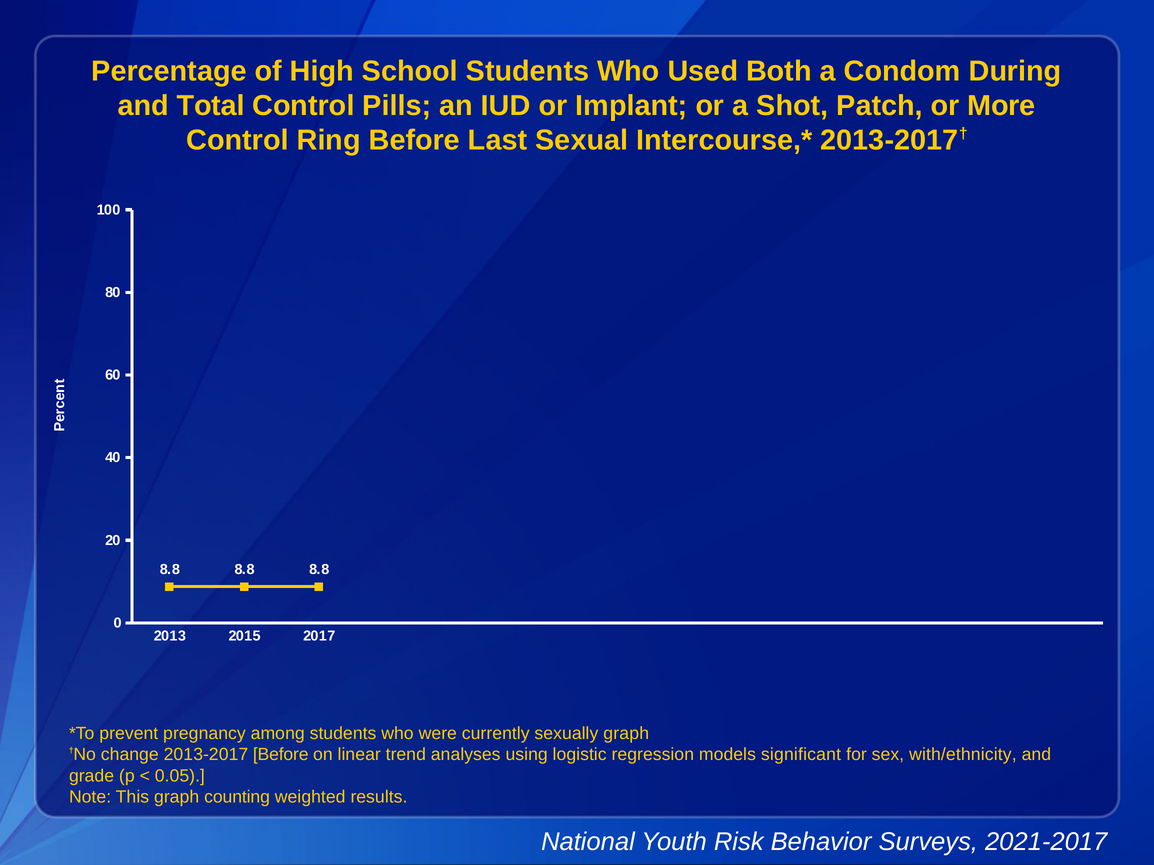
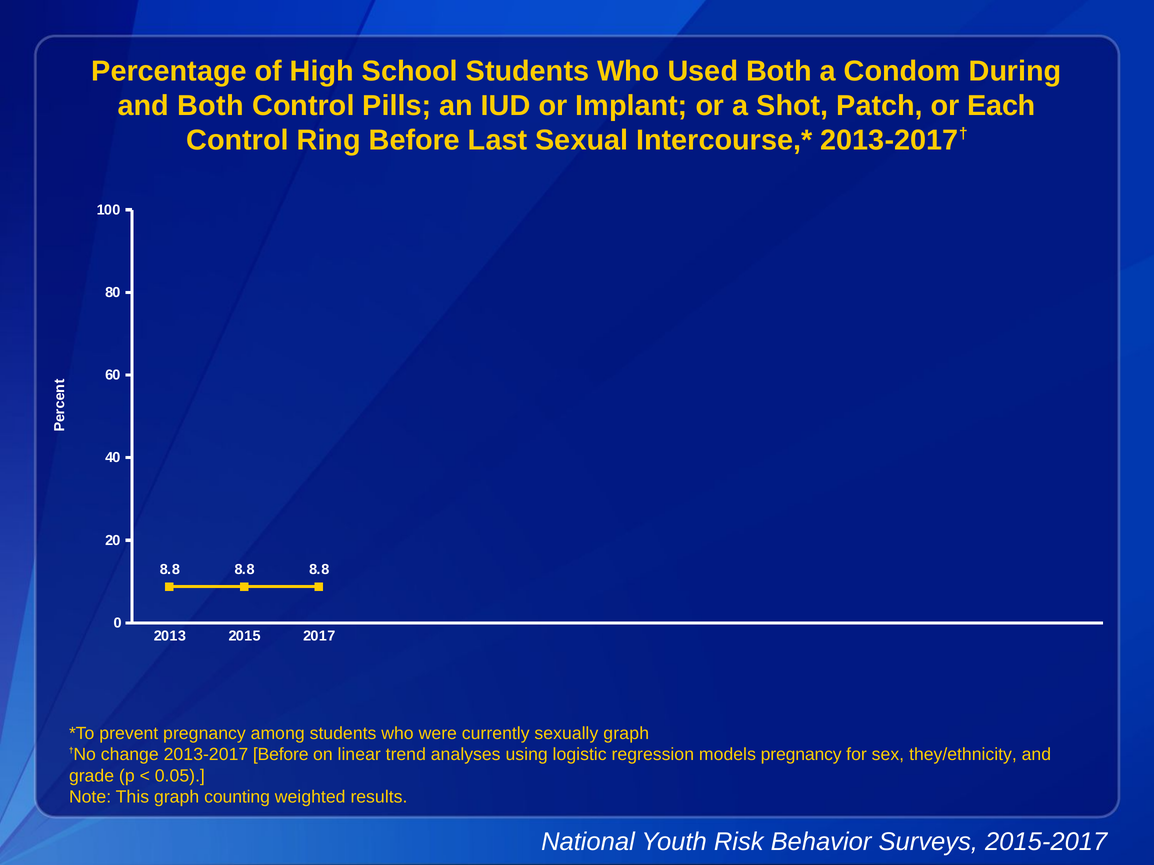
and Total: Total -> Both
More: More -> Each
models significant: significant -> pregnancy
with/ethnicity: with/ethnicity -> they/ethnicity
2021-2017: 2021-2017 -> 2015-2017
